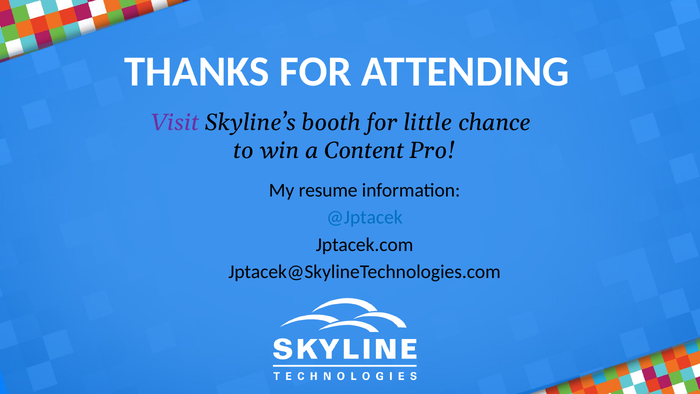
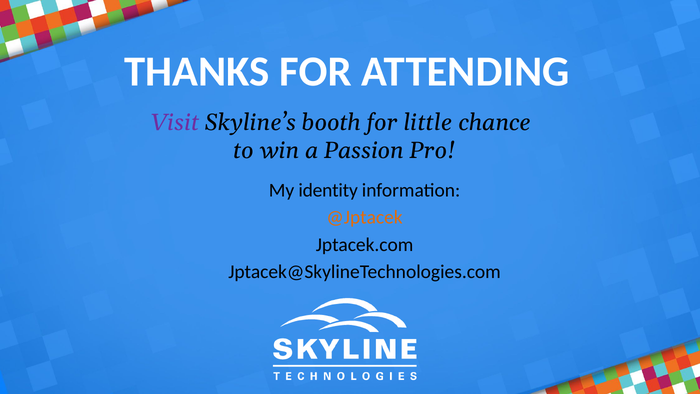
Content: Content -> Passion
resume: resume -> identity
@Jptacek colour: blue -> orange
